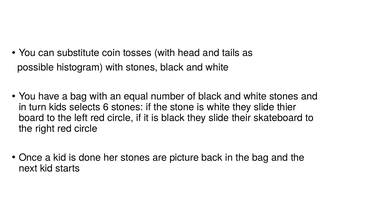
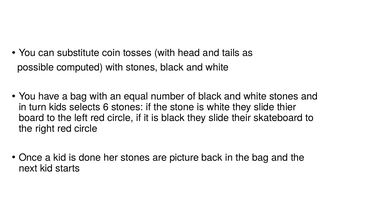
histogram: histogram -> computed
